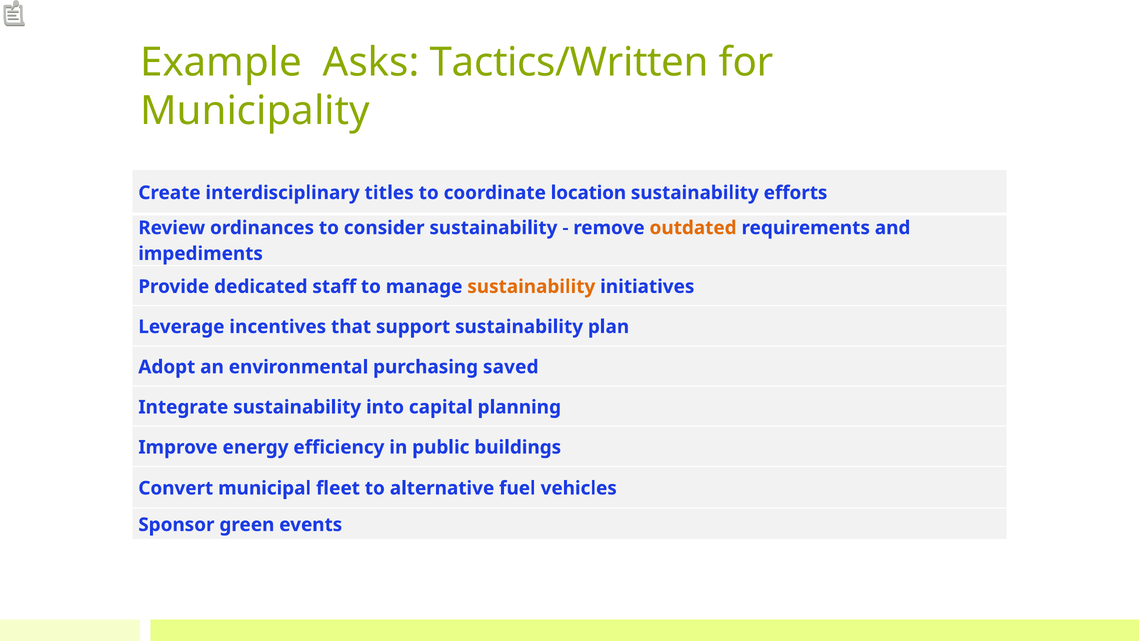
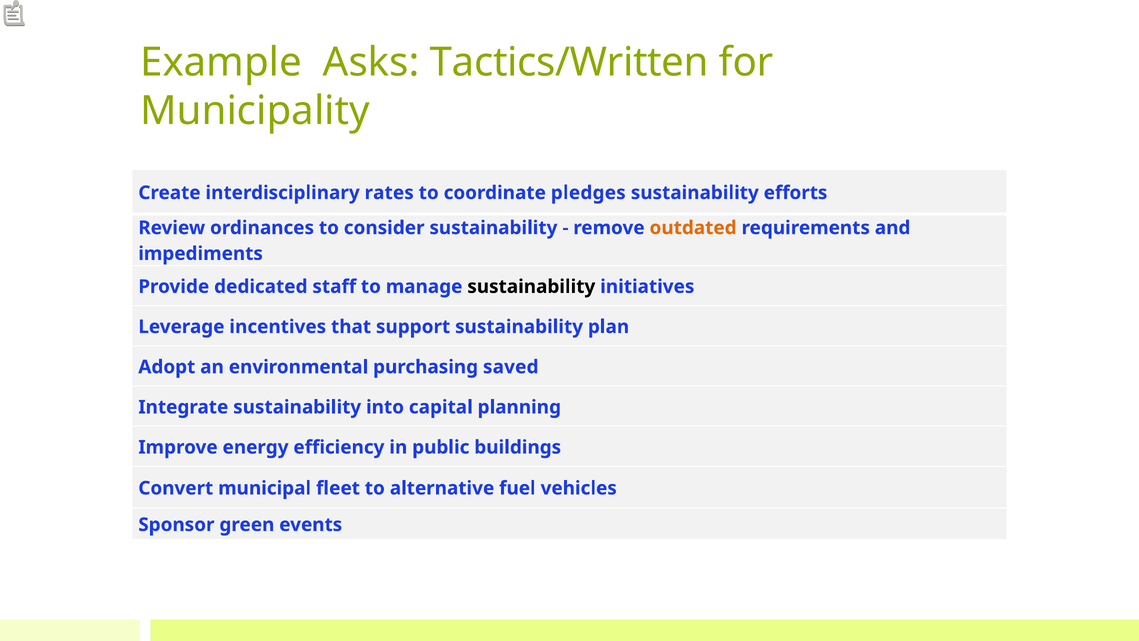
titles: titles -> rates
location: location -> pledges
sustainability at (531, 287) colour: orange -> black
